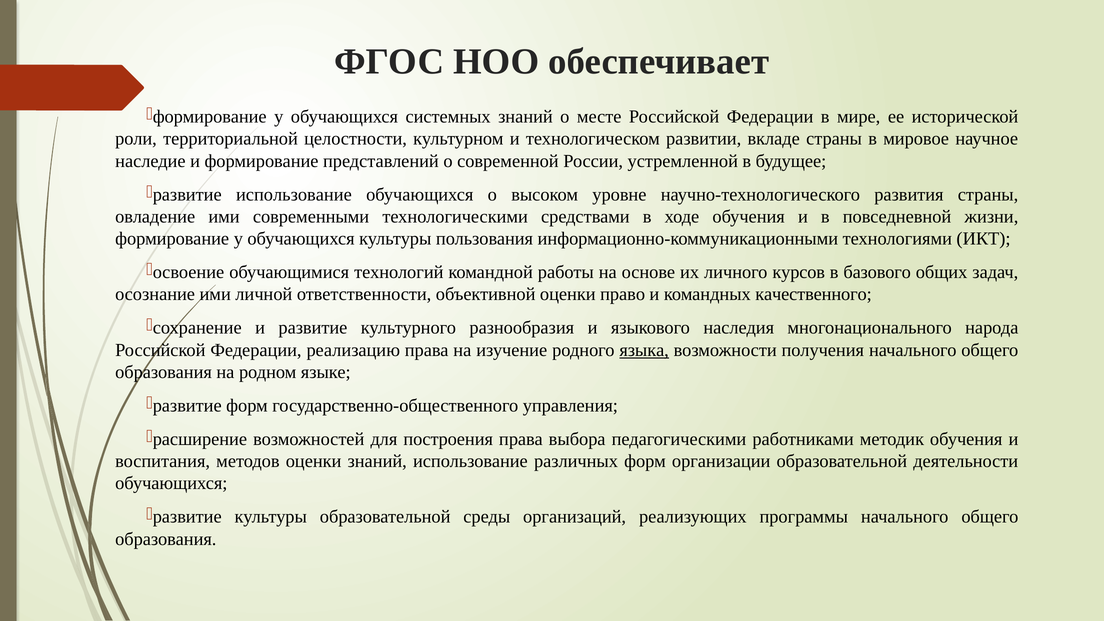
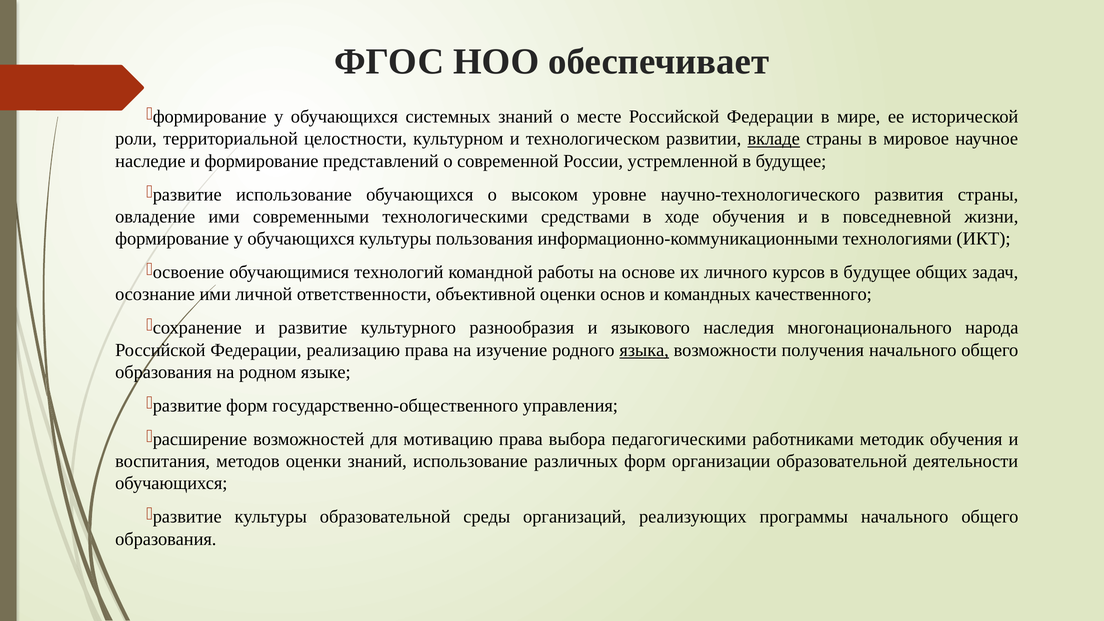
вкладе underline: none -> present
базового at (877, 272): базового -> будущее
право: право -> основ
построения: построения -> мотивацию
